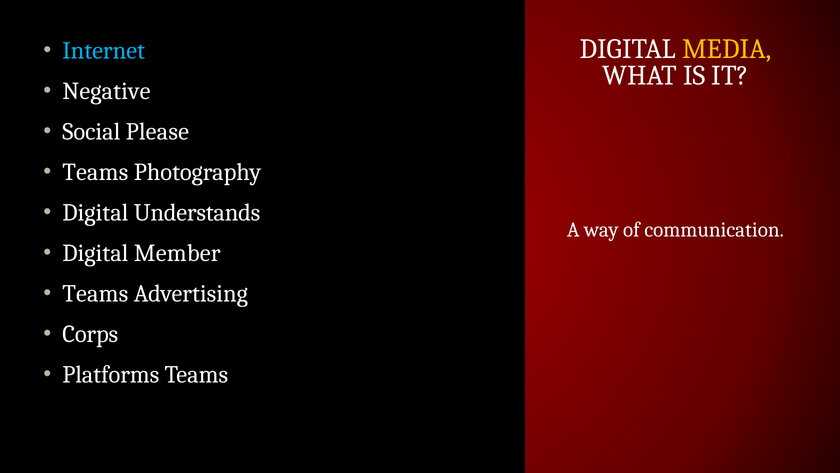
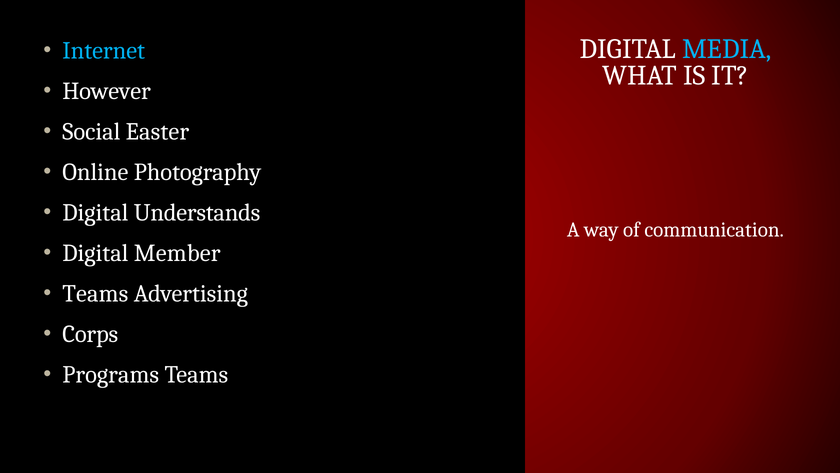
MEDIA colour: yellow -> light blue
Negative: Negative -> However
Please: Please -> Easter
Teams at (95, 172): Teams -> Online
Platforms: Platforms -> Programs
